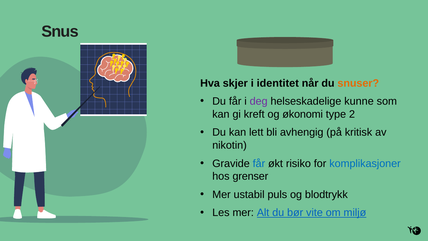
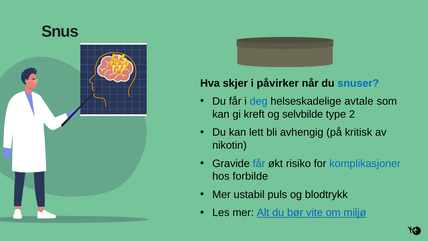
identitet: identitet -> påvirker
snuser colour: orange -> blue
deg colour: purple -> blue
kunne: kunne -> avtale
økonomi: økonomi -> selvbilde
grenser: grenser -> forbilde
